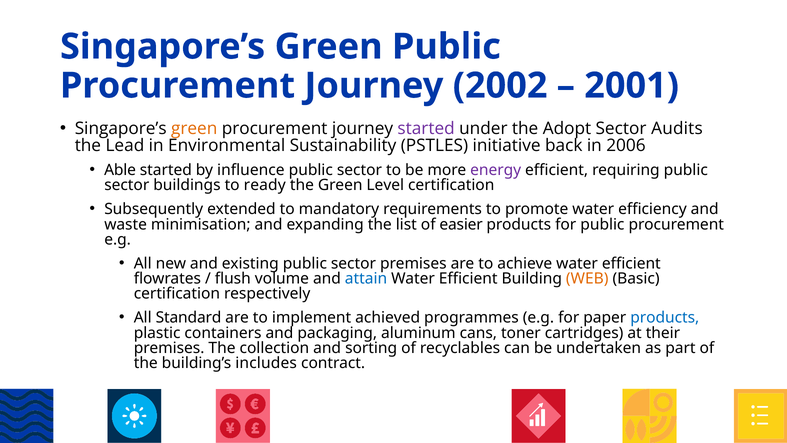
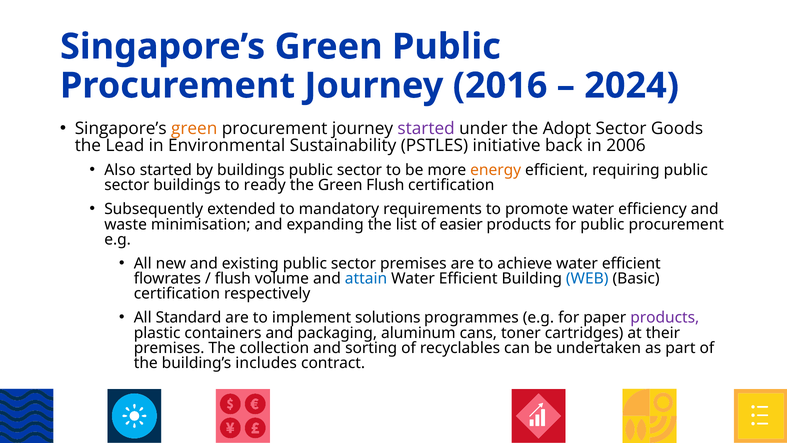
2002: 2002 -> 2016
2001: 2001 -> 2024
Audits: Audits -> Goods
Able: Able -> Also
by influence: influence -> buildings
energy colour: purple -> orange
Green Level: Level -> Flush
WEB colour: orange -> blue
achieved: achieved -> solutions
products at (665, 318) colour: blue -> purple
